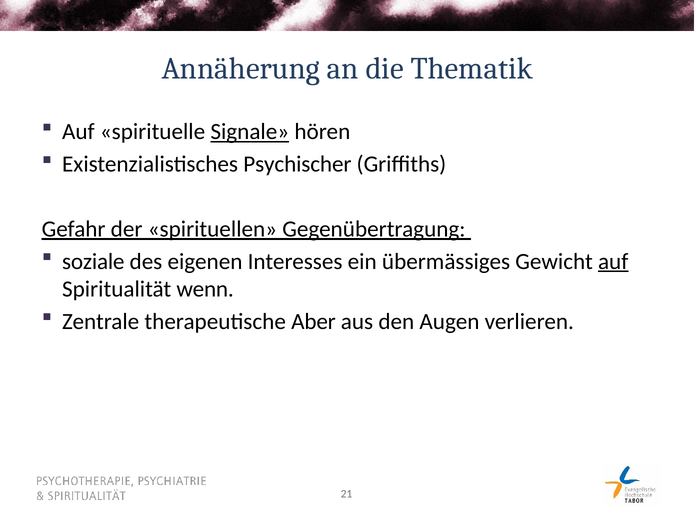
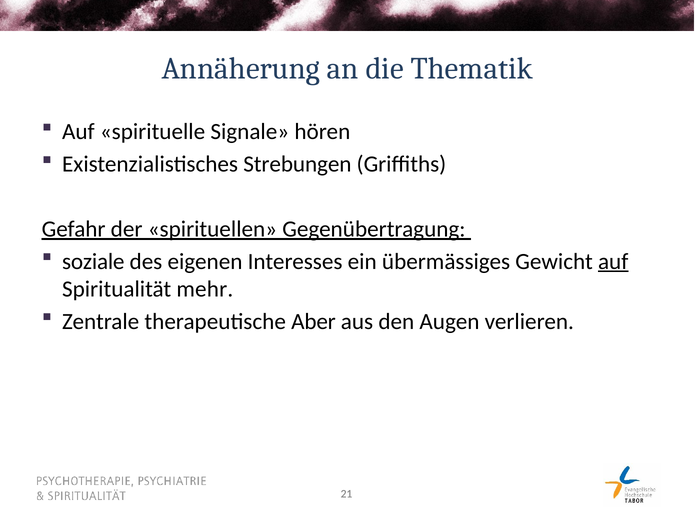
Signale underline: present -> none
Psychischer: Psychischer -> Strebungen
wenn: wenn -> mehr
